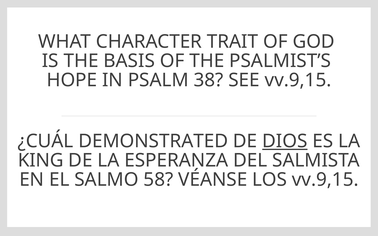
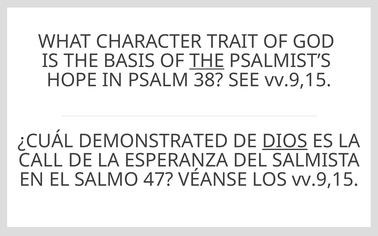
THE at (207, 61) underline: none -> present
KING: KING -> CALL
58: 58 -> 47
